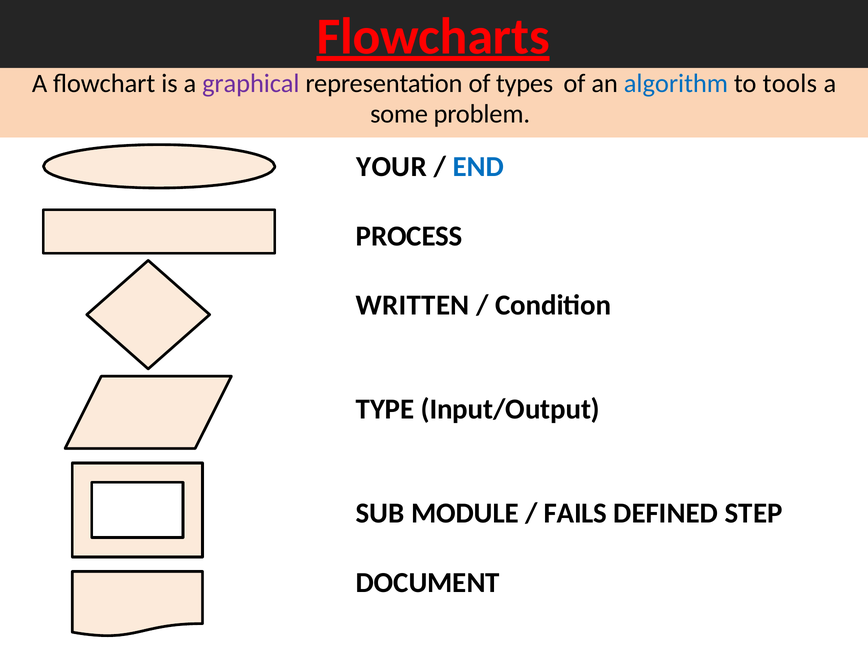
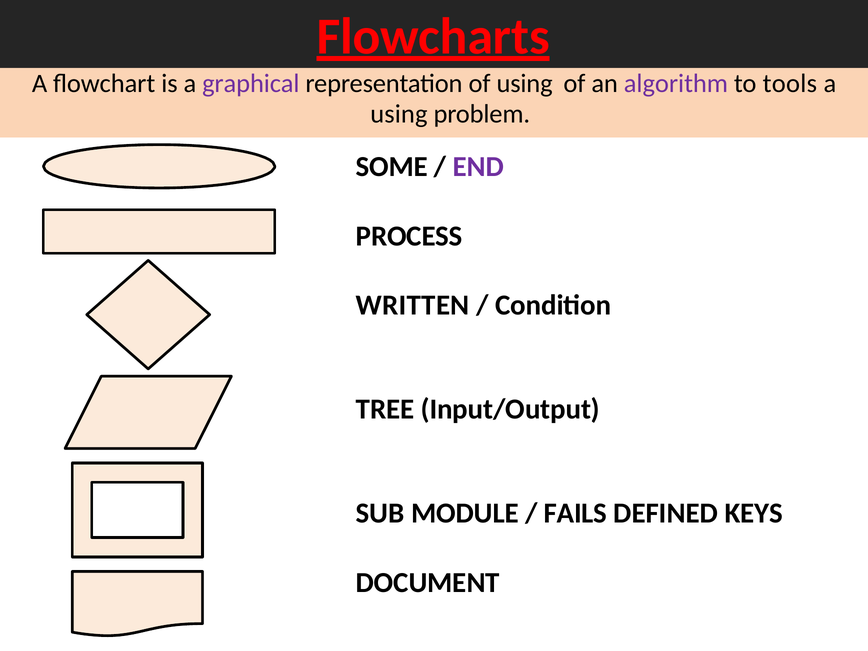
of types: types -> using
algorithm colour: blue -> purple
some at (399, 114): some -> using
YOUR: YOUR -> SOME
END colour: blue -> purple
TYPE: TYPE -> TREE
STEP: STEP -> KEYS
